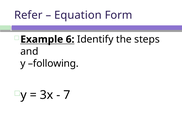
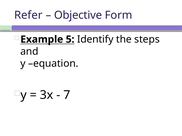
Equation: Equation -> Objective
6: 6 -> 5
following: following -> equation
